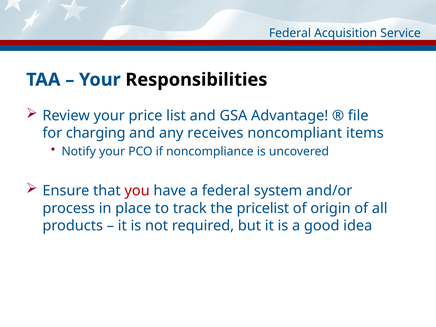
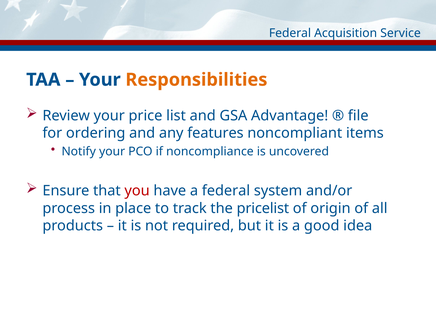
Responsibilities colour: black -> orange
charging: charging -> ordering
receives: receives -> features
